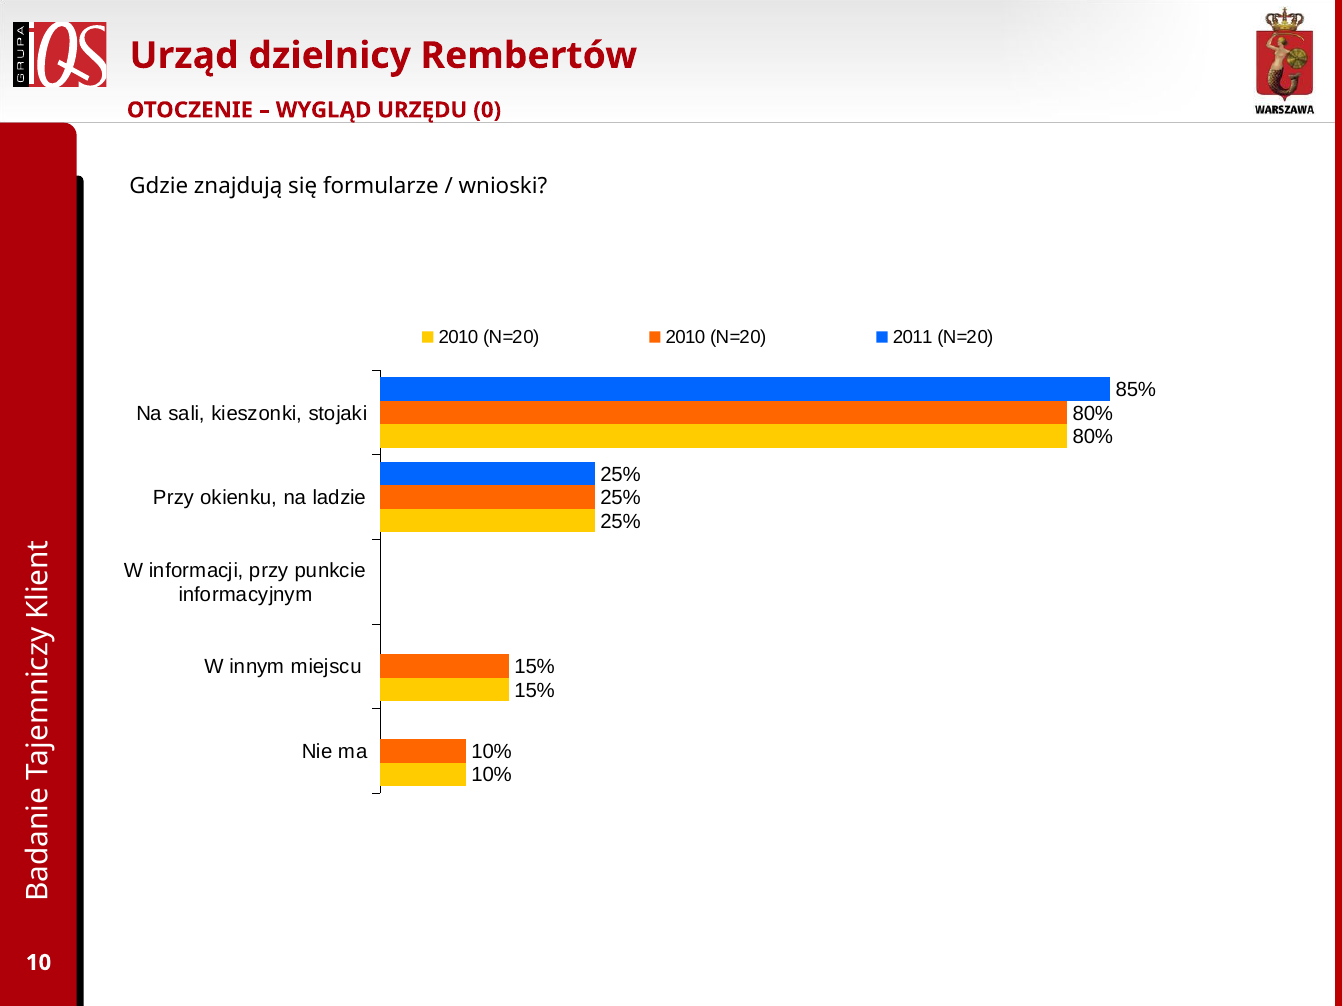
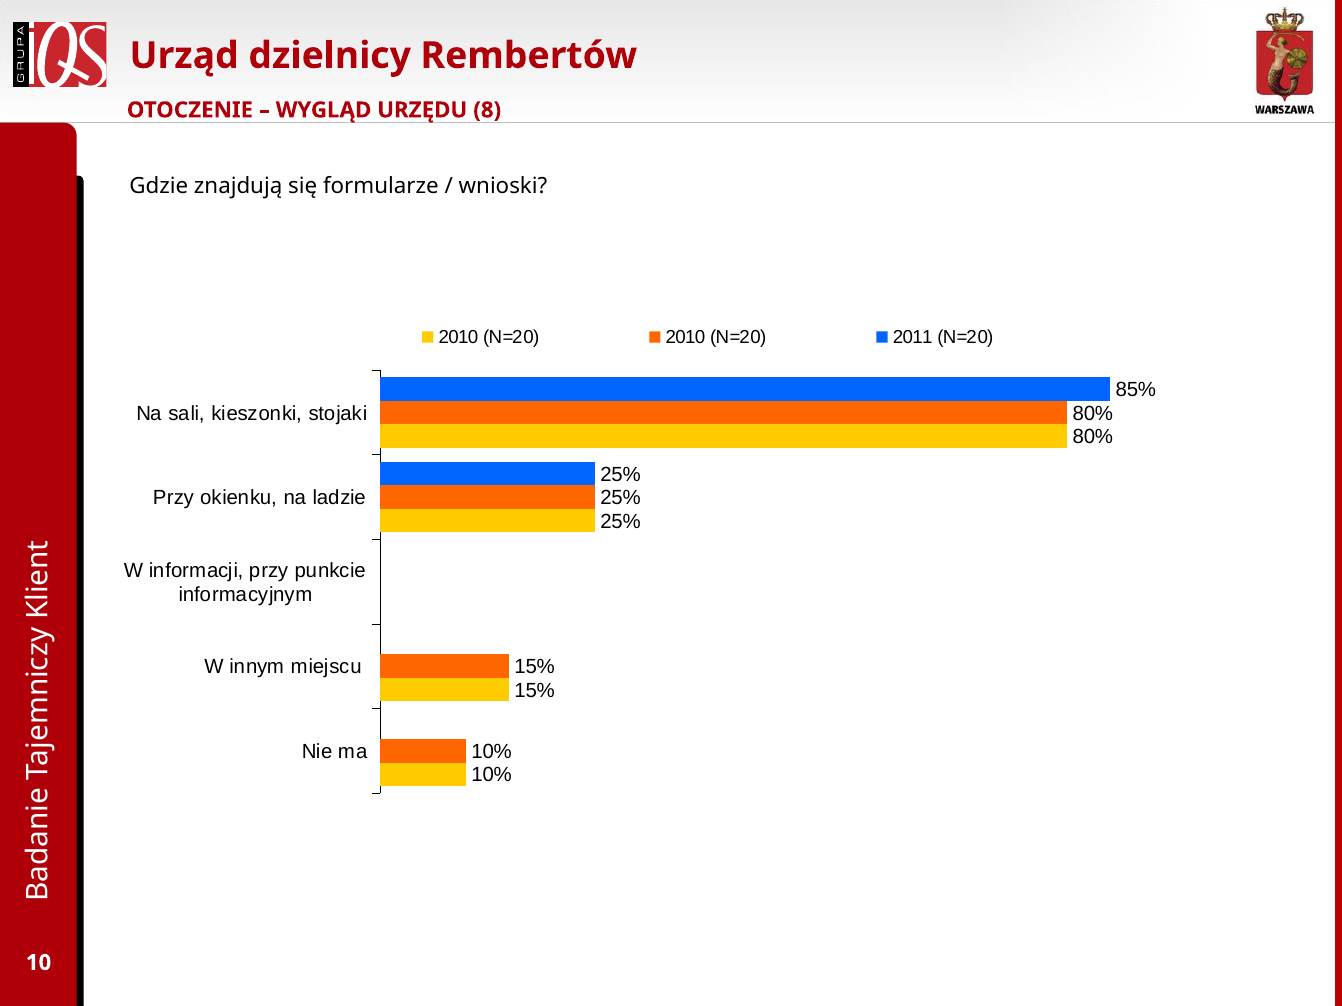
0: 0 -> 8
